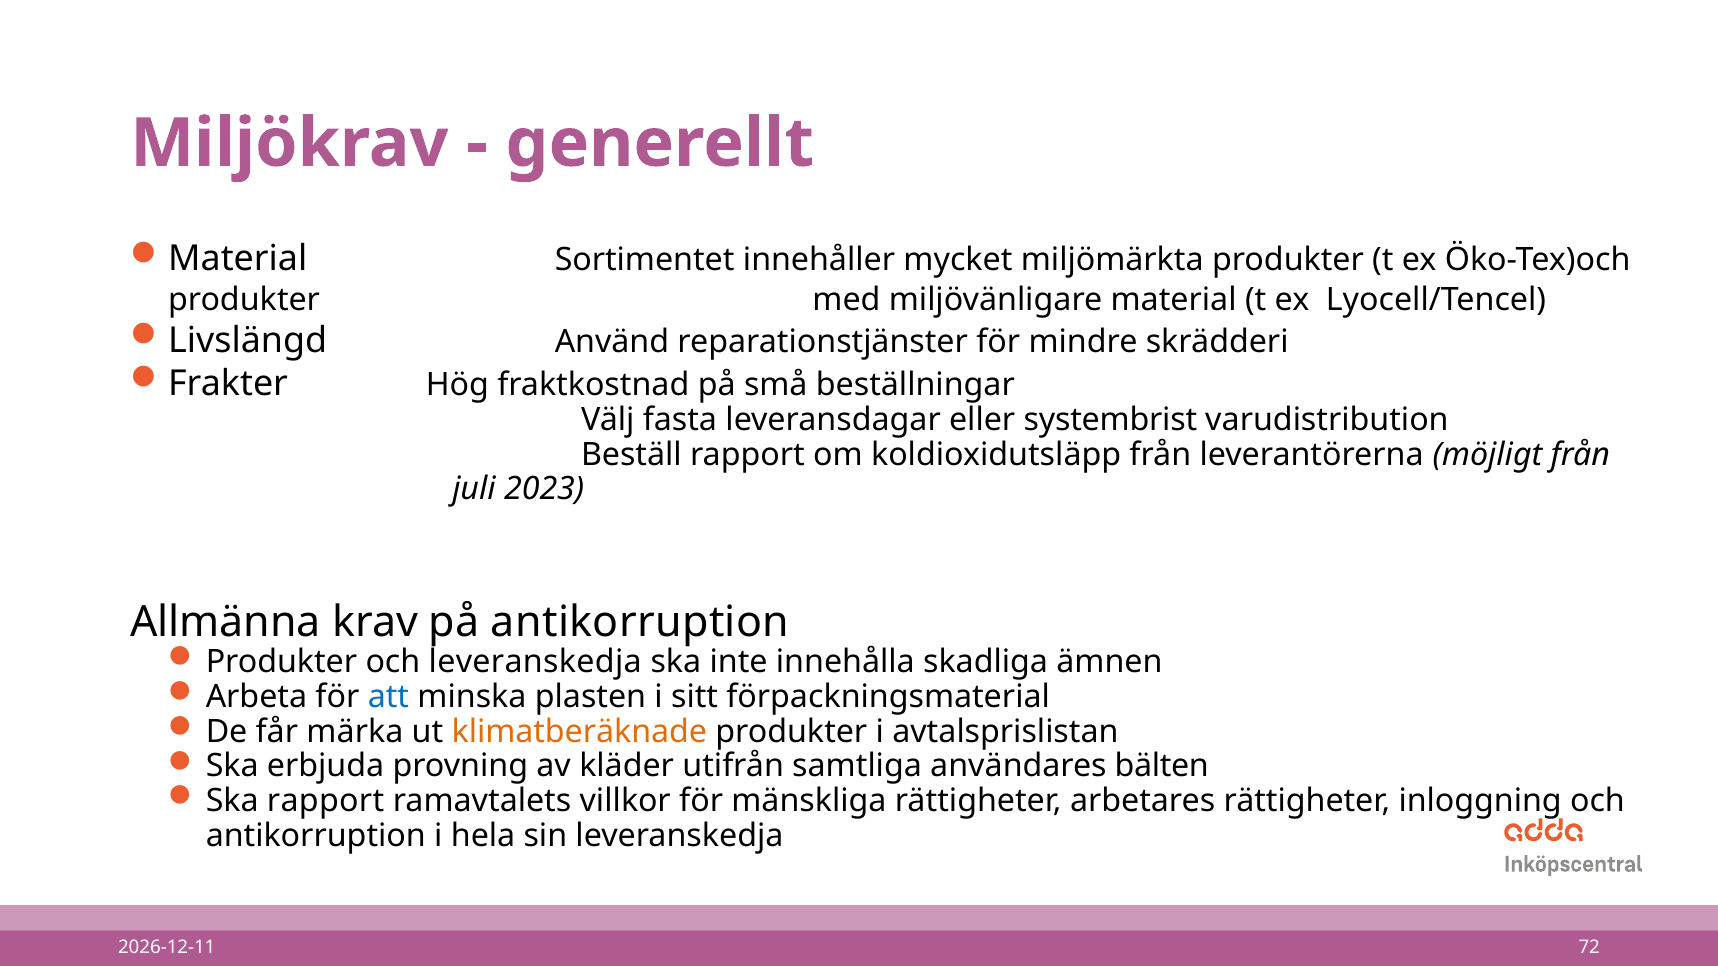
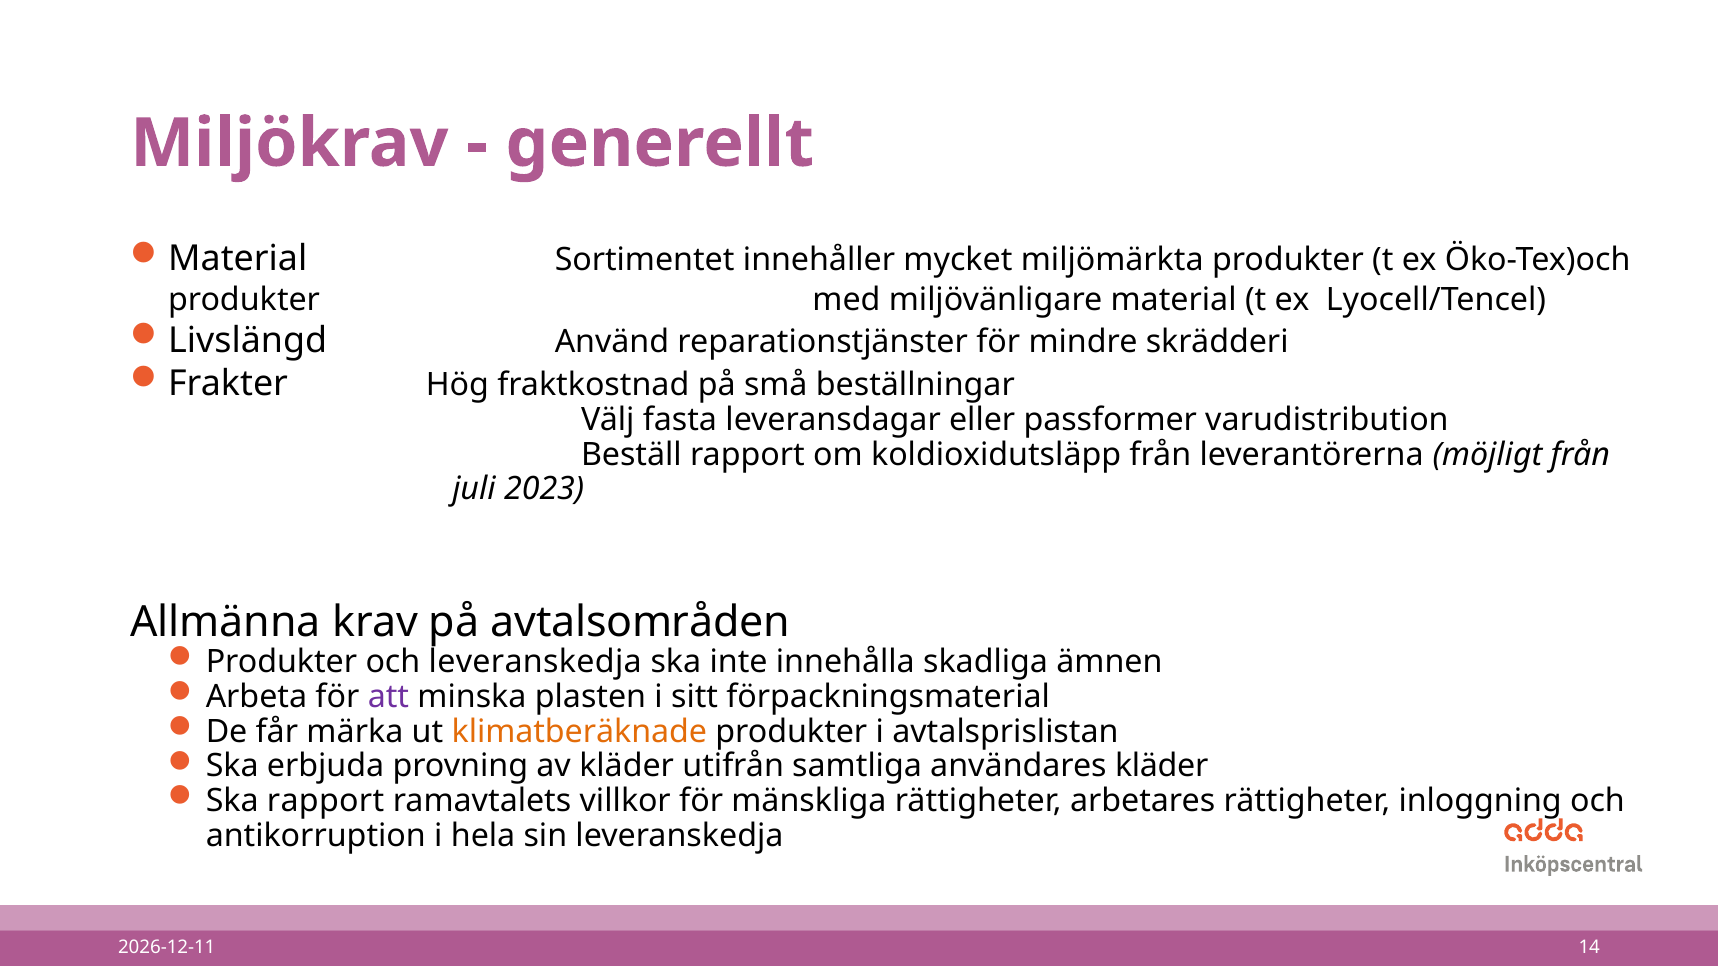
systembrist: systembrist -> passformer
på antikorruption: antikorruption -> avtalsområden
att colour: blue -> purple
användares bälten: bälten -> kläder
72: 72 -> 14
